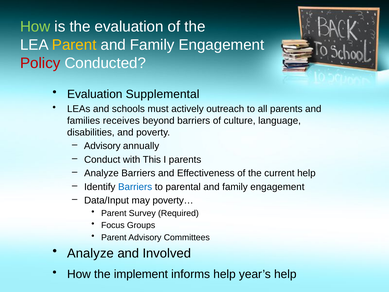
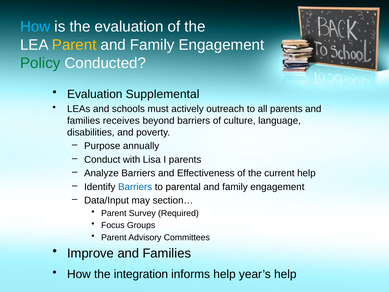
How at (35, 27) colour: light green -> light blue
Policy colour: red -> green
Advisory at (102, 146): Advisory -> Purpose
This: This -> Lisa
poverty…: poverty… -> section…
Analyze at (90, 253): Analyze -> Improve
Involved at (167, 253): Involved -> Families
implement: implement -> integration
